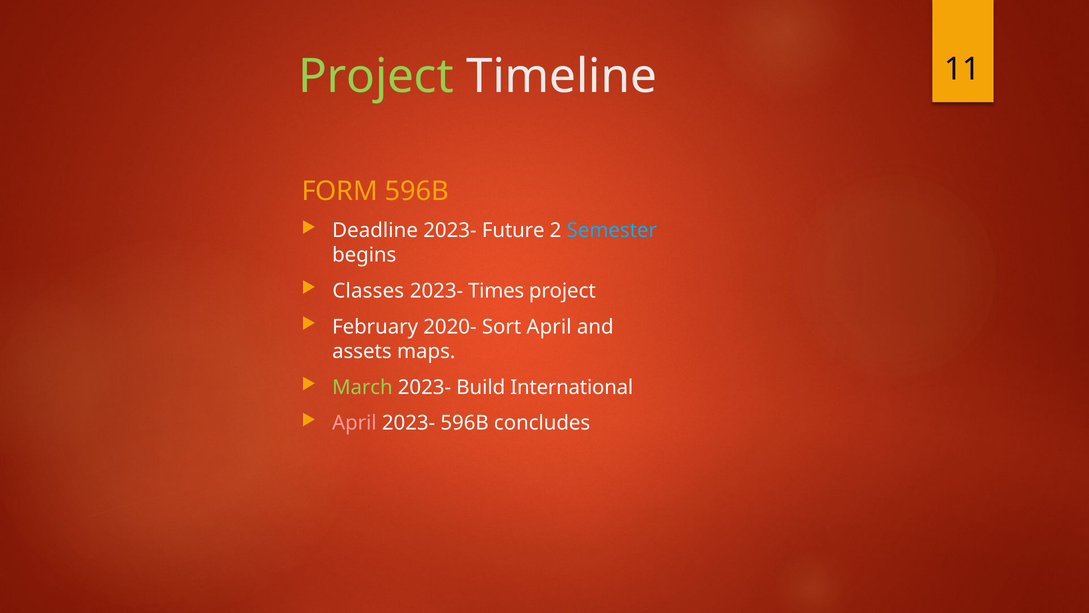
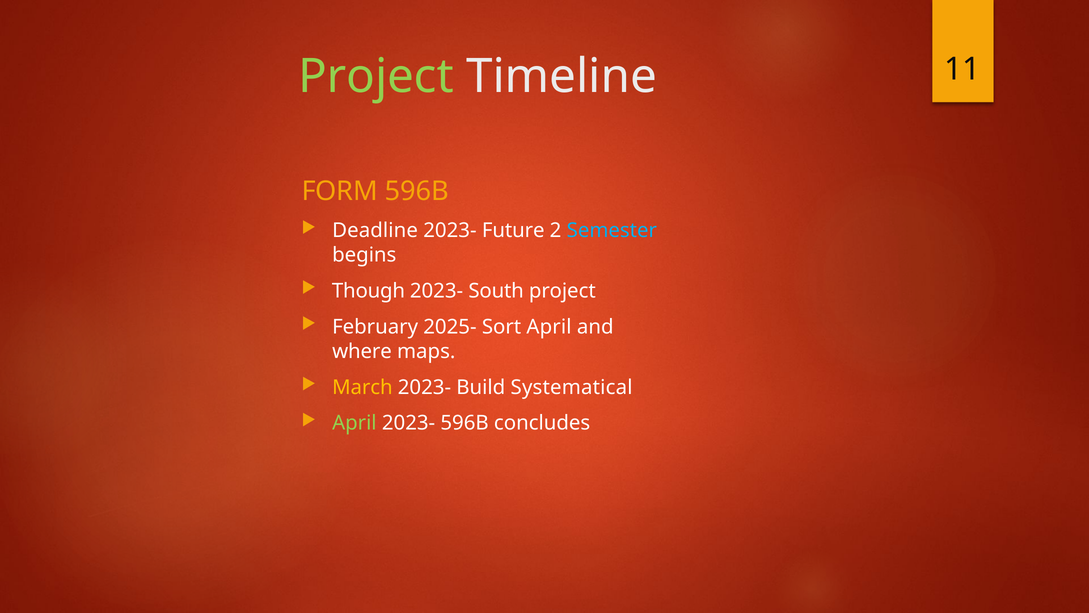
Classes: Classes -> Though
Times: Times -> South
2020-: 2020- -> 2025-
assets: assets -> where
March colour: light green -> yellow
International: International -> Systematical
April at (354, 423) colour: pink -> light green
